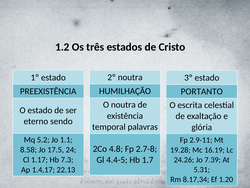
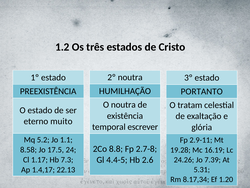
escrita: escrita -> tratam
sendo: sendo -> muito
palavras: palavras -> escrever
4.8: 4.8 -> 8.8
1.7: 1.7 -> 2.6
